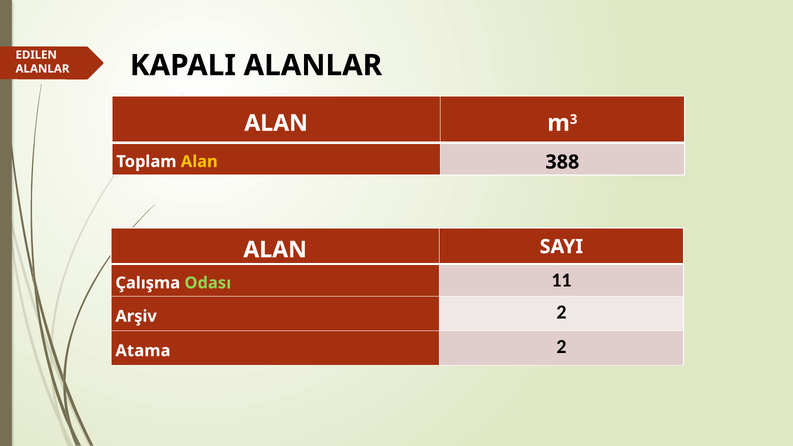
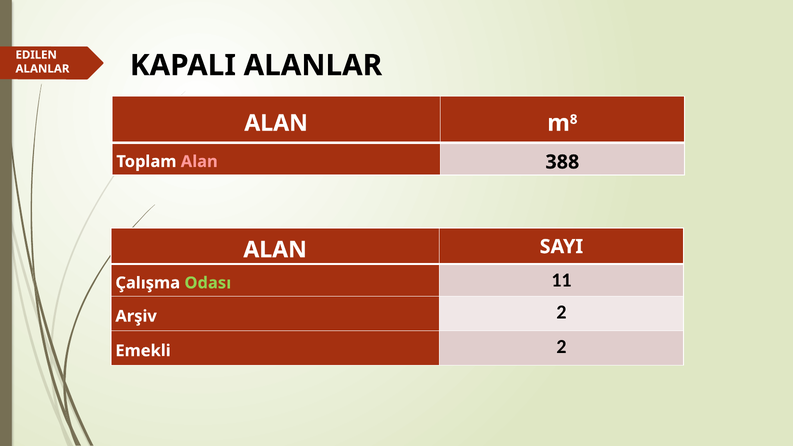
3: 3 -> 8
Alan at (199, 162) colour: yellow -> pink
Atama: Atama -> Emekli
